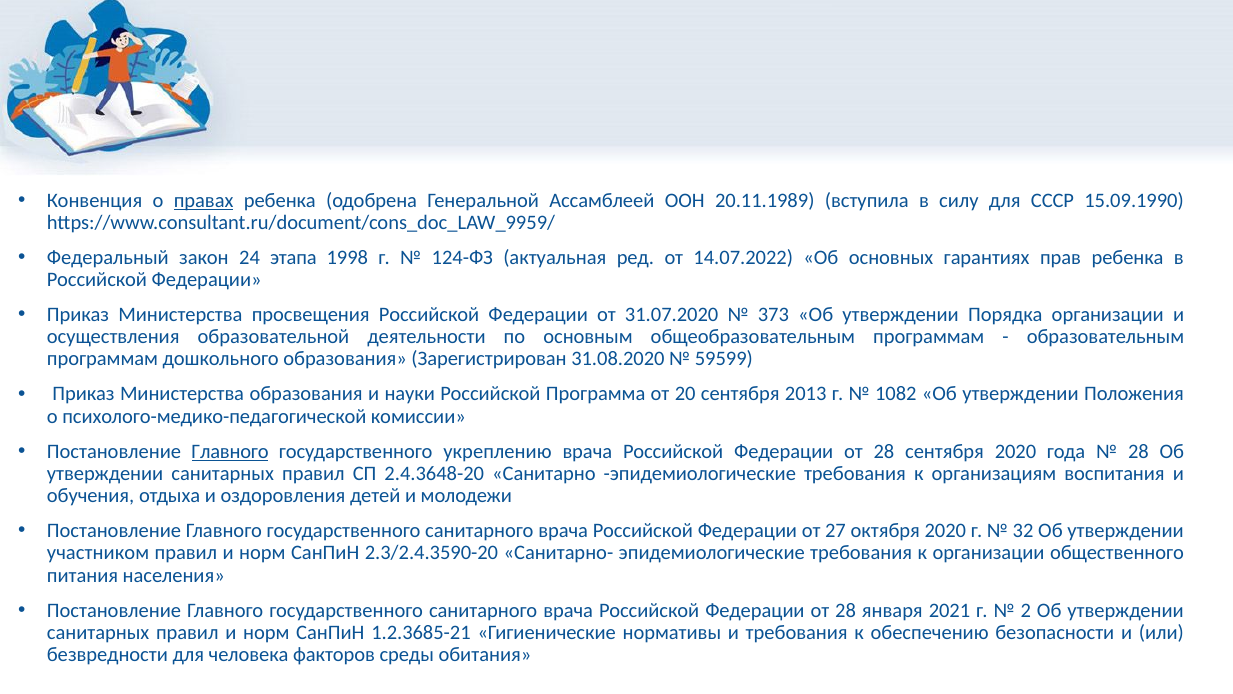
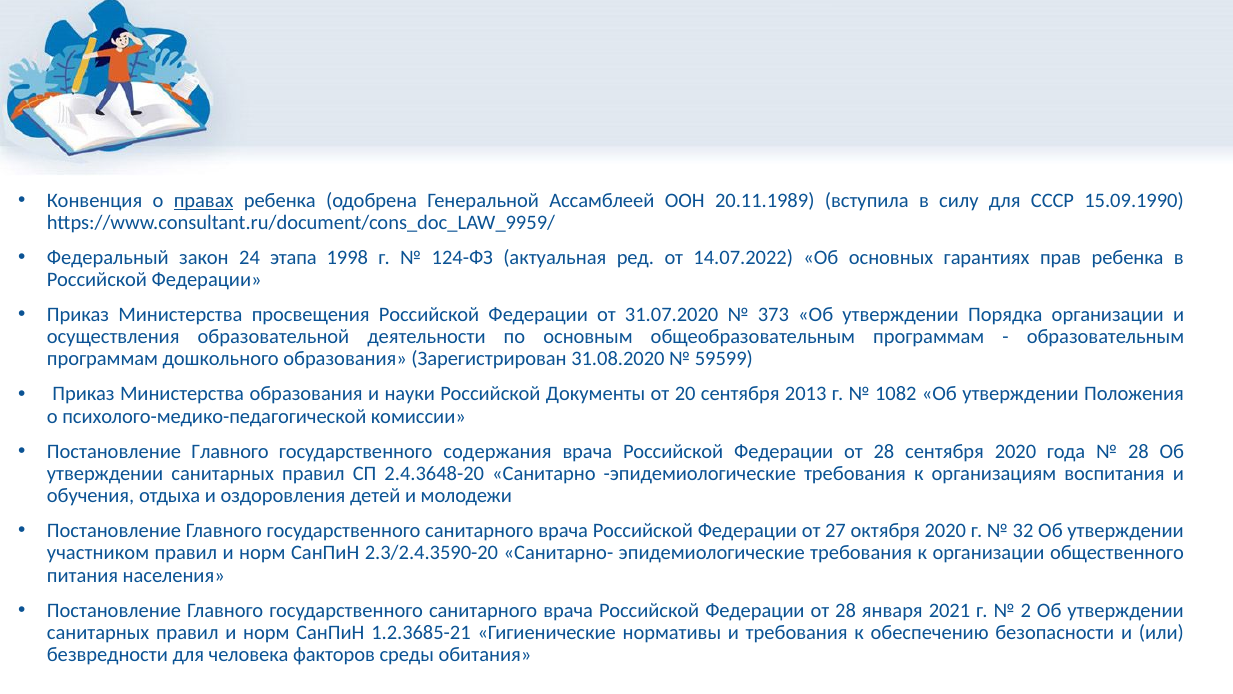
Программа: Программа -> Документы
Главного at (230, 451) underline: present -> none
укреплению: укреплению -> содержания
